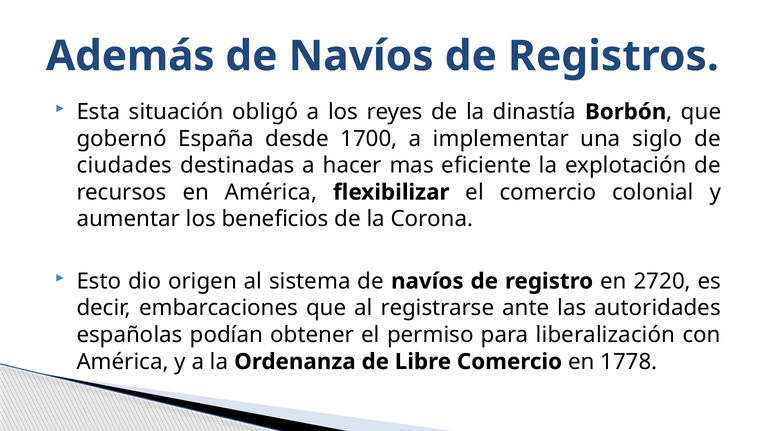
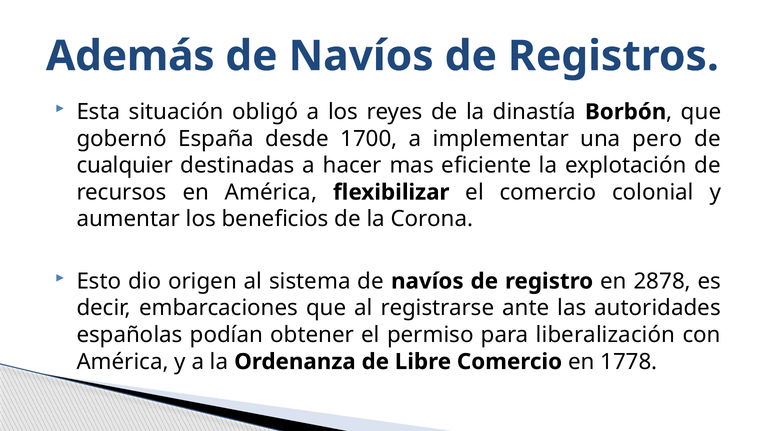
siglo: siglo -> pero
ciudades: ciudades -> cualquier
2720: 2720 -> 2878
